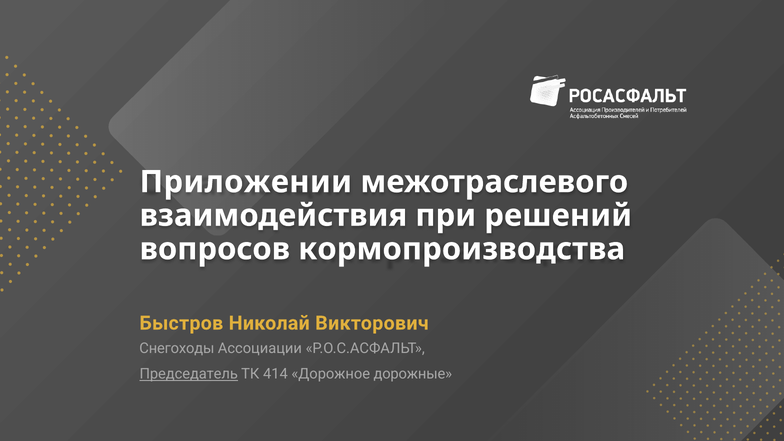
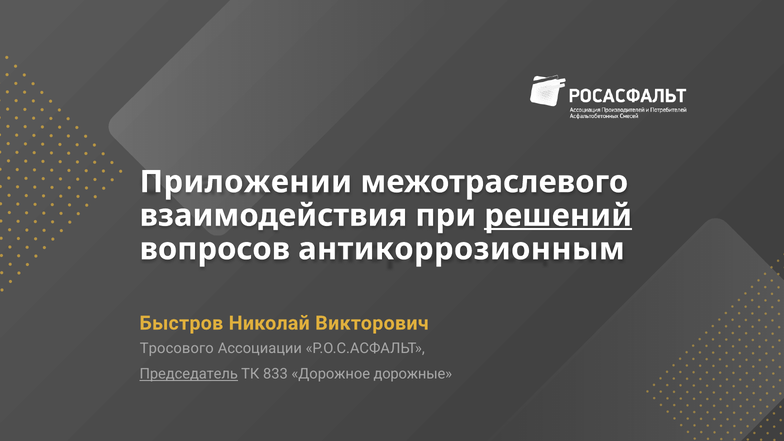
решений underline: none -> present
кормопроизводства: кормопроизводства -> антикоррозионным
Снегоходы: Снегоходы -> Тросового
414: 414 -> 833
